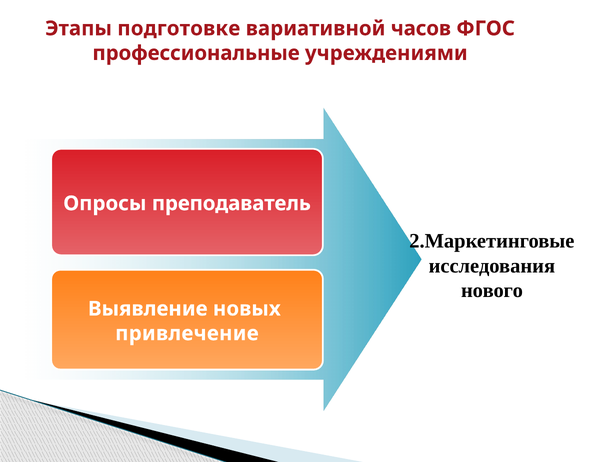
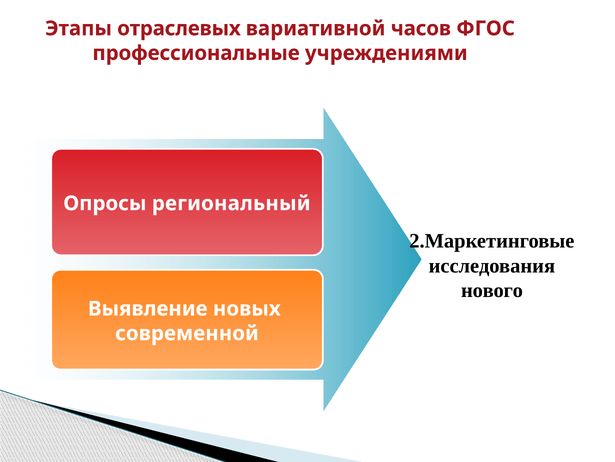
подготовке: подготовке -> отраслевых
преподаватель: преподаватель -> региональный
привлечение: привлечение -> современной
